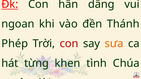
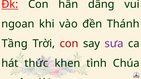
Phép: Phép -> Tầng
sưa colour: orange -> purple
từng: từng -> thức
